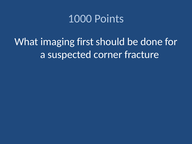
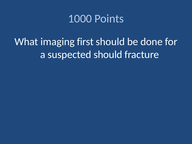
suspected corner: corner -> should
